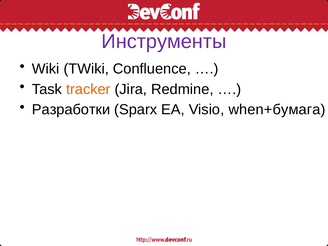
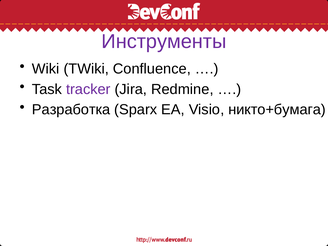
tracker colour: orange -> purple
Разработки: Разработки -> Разработка
when+бумага: when+бумага -> никто+бумага
